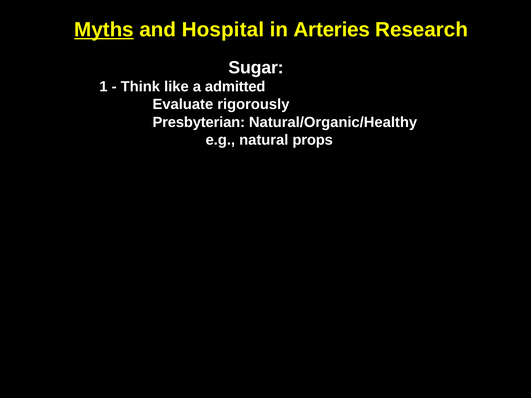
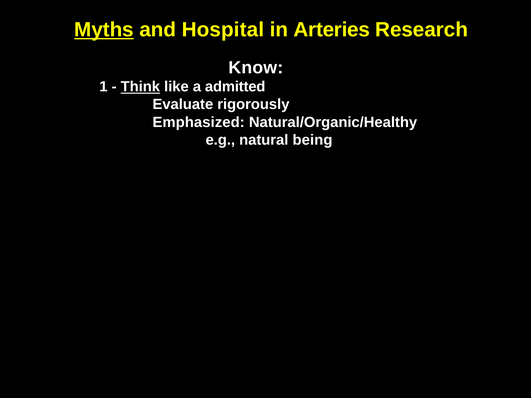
Sugar: Sugar -> Know
Think underline: none -> present
Presbyterian: Presbyterian -> Emphasized
props: props -> being
